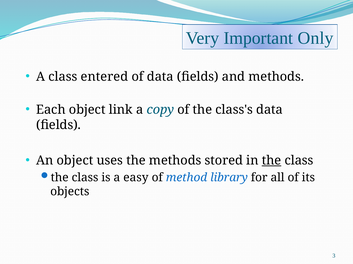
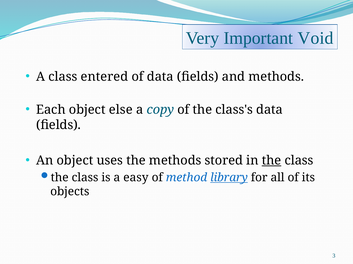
Only: Only -> Void
link: link -> else
library underline: none -> present
